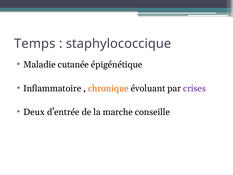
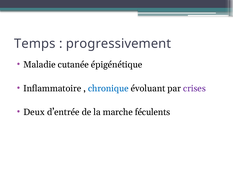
staphylococcique: staphylococcique -> progressivement
chronique colour: orange -> blue
conseille: conseille -> féculents
